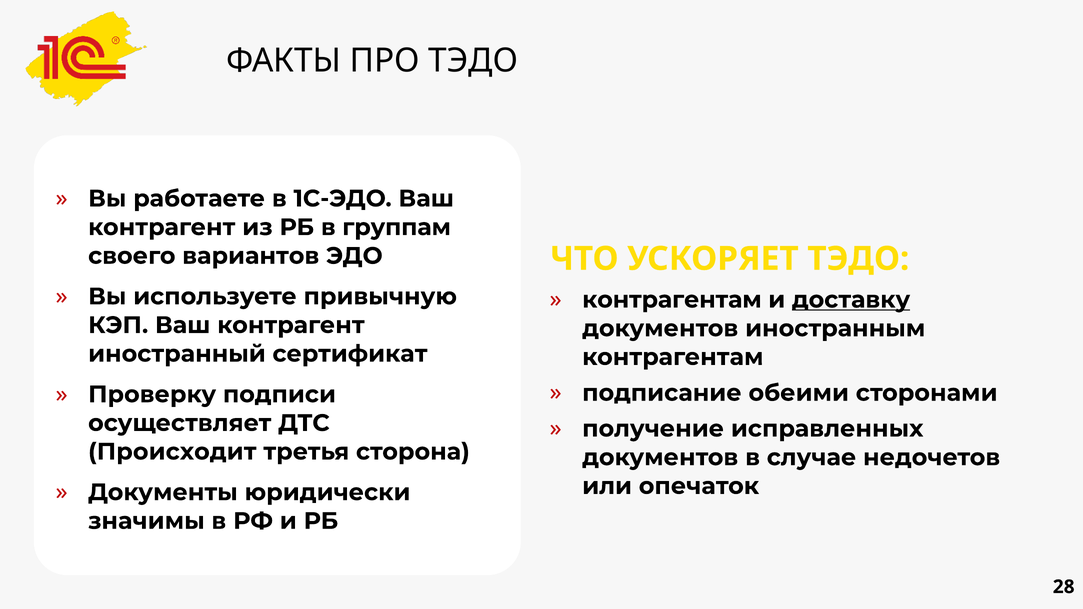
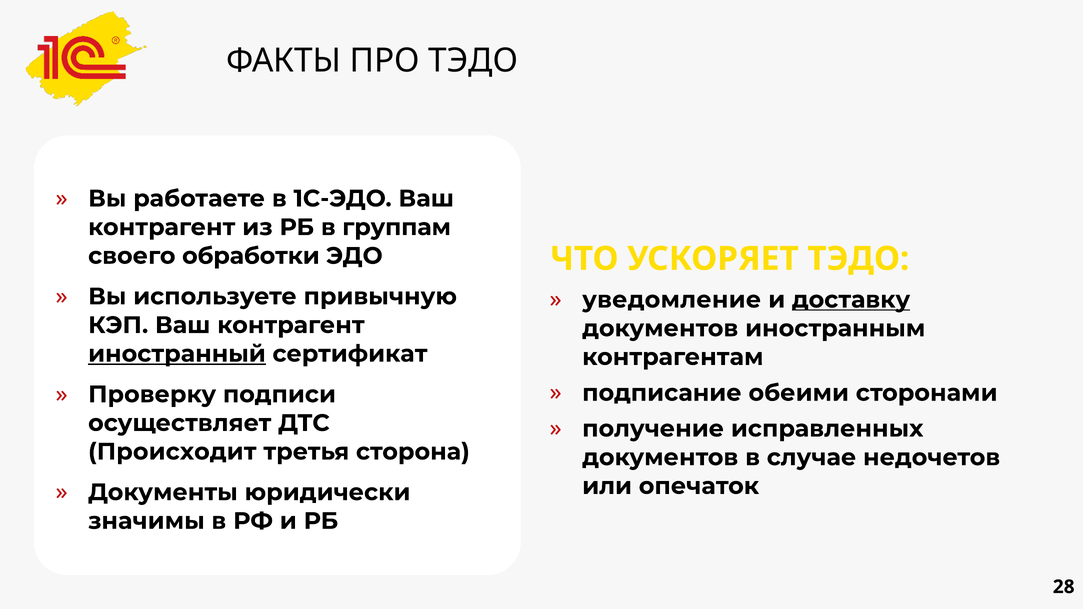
вариантов: вариантов -> обработки
контрагентам at (672, 300): контрагентам -> уведомление
иностранный underline: none -> present
